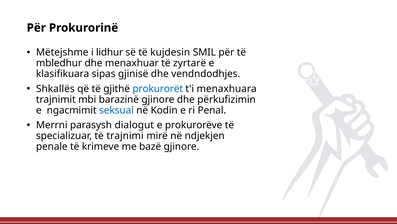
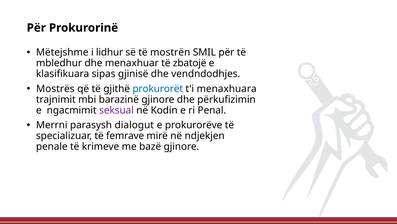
kujdesin: kujdesin -> mostrën
zyrtarë: zyrtarë -> zbatojë
Shkallës: Shkallës -> Mostrës
seksual colour: blue -> purple
trajnimi: trajnimi -> femrave
